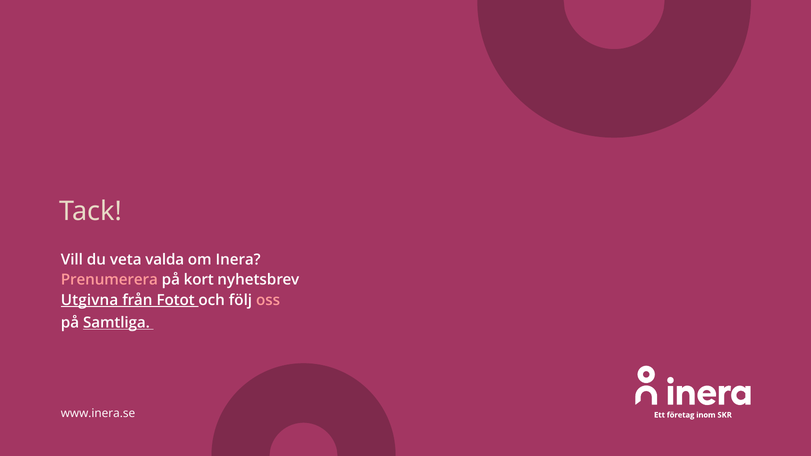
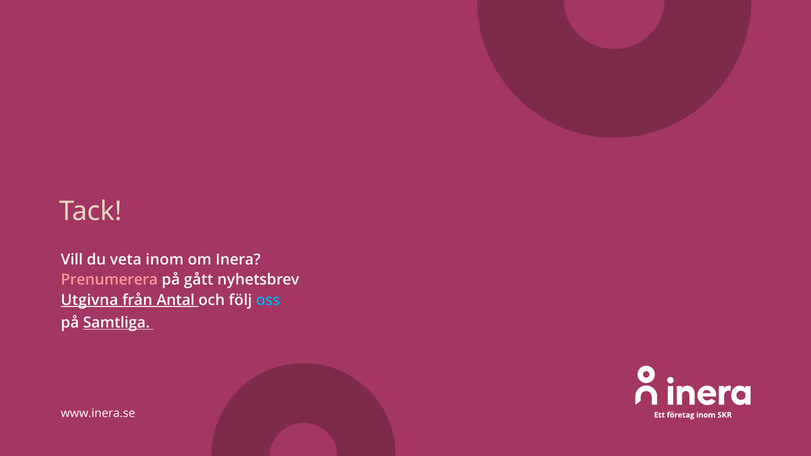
valda: valda -> inom
kort: kort -> gått
Fotot: Fotot -> Antal
oss colour: pink -> light blue
